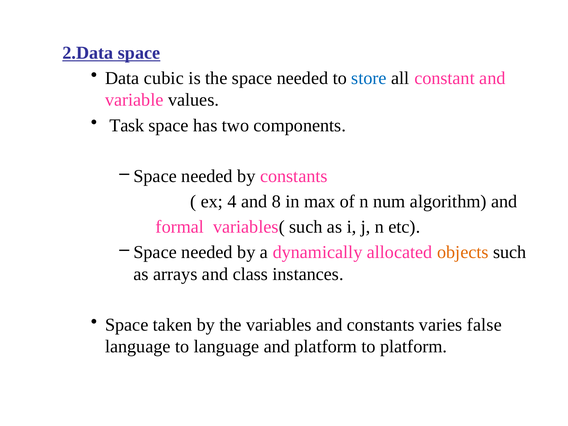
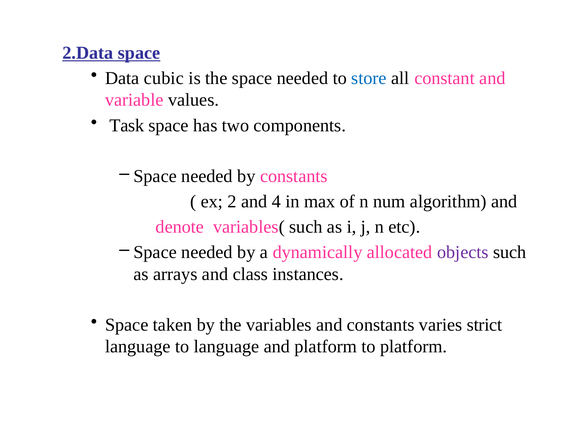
4: 4 -> 2
8: 8 -> 4
formal: formal -> denote
objects colour: orange -> purple
false: false -> strict
